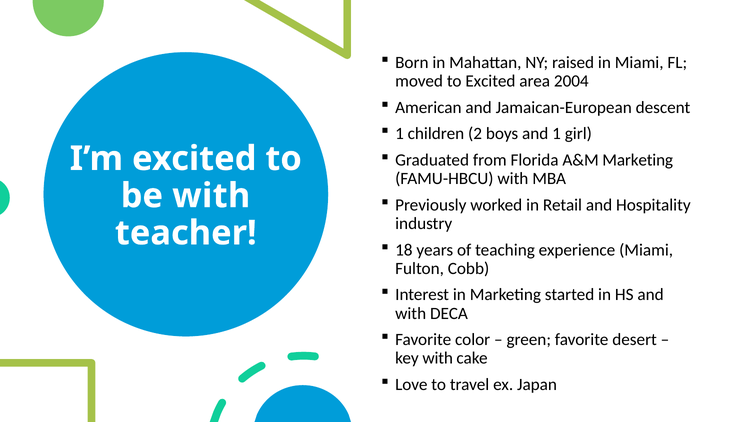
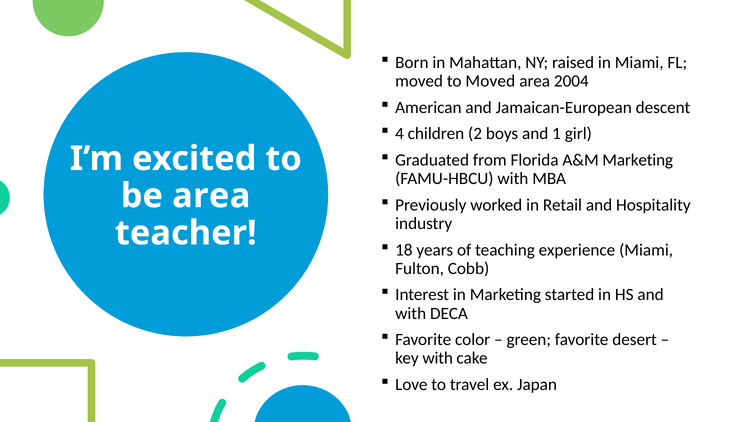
to Excited: Excited -> Moved
1 at (400, 134): 1 -> 4
be with: with -> area
